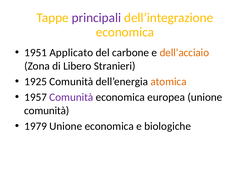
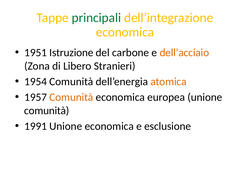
principali colour: purple -> green
Applicato: Applicato -> Istruzione
1925: 1925 -> 1954
Comunità at (71, 97) colour: purple -> orange
1979: 1979 -> 1991
biologiche: biologiche -> esclusione
